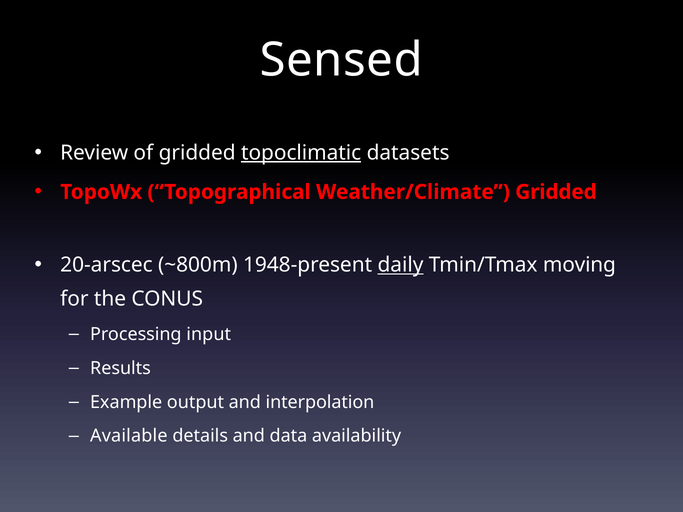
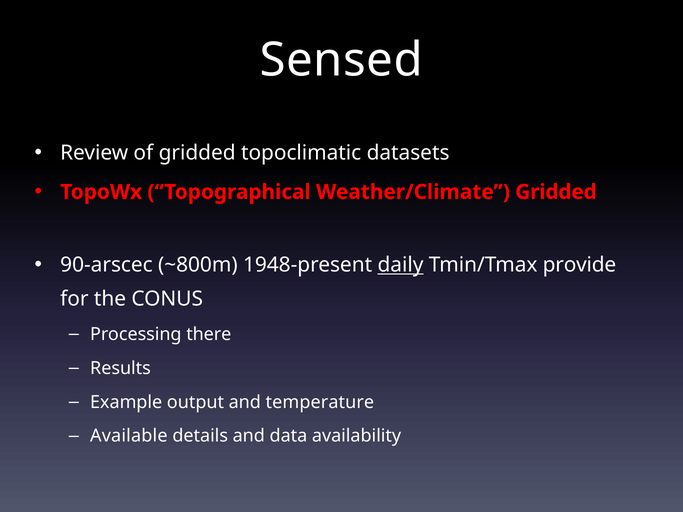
topoclimatic underline: present -> none
20-arscec: 20-arscec -> 90-arscec
moving: moving -> provide
input: input -> there
interpolation: interpolation -> temperature
